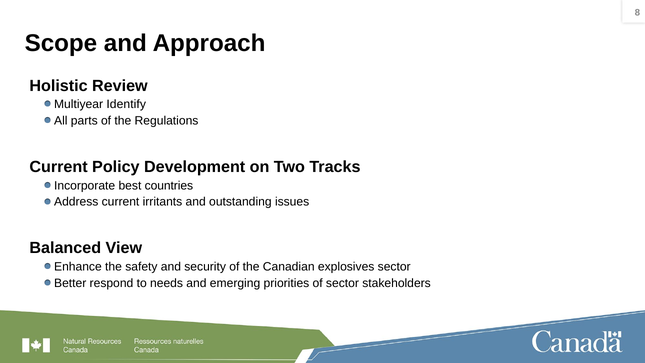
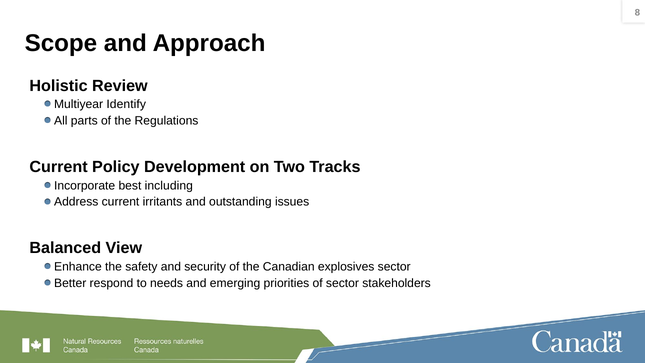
countries: countries -> including
